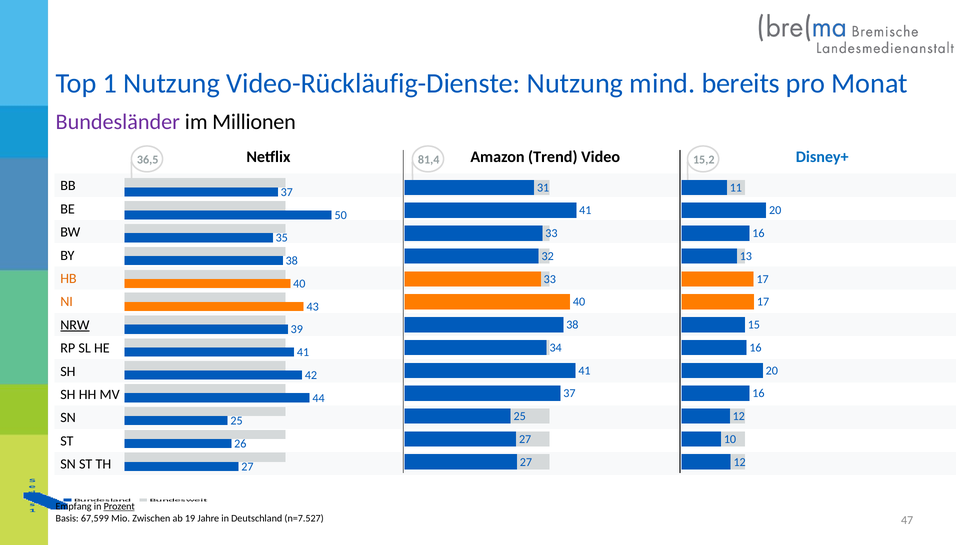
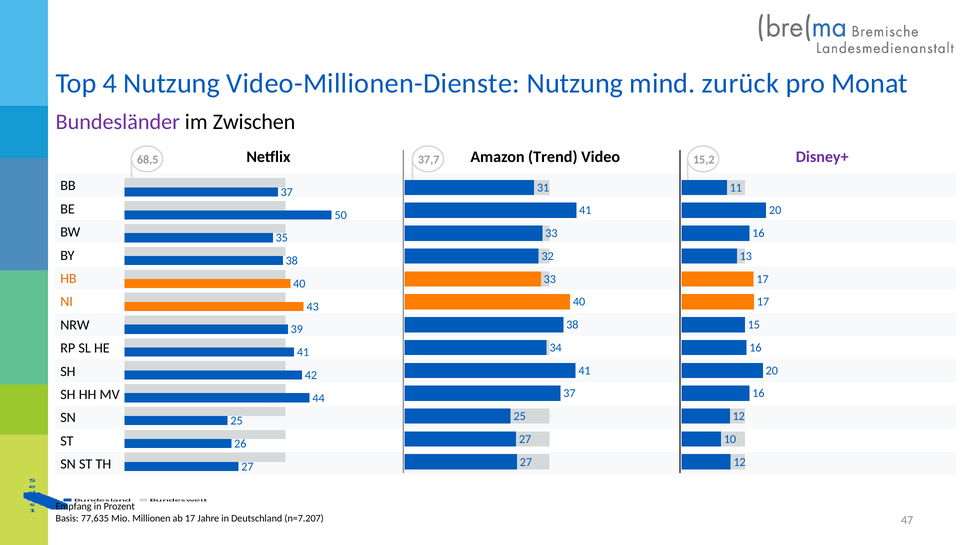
Top 1: 1 -> 4
Video-Rückläufig-Dienste: Video-Rückläufig-Dienste -> Video-Millionen-Dienste
bereits: bereits -> zurück
Millionen: Millionen -> Zwischen
Disney+ colour: blue -> purple
36,5: 36,5 -> 68,5
81,4: 81,4 -> 37,7
NRW underline: present -> none
Prozent underline: present -> none
67,599: 67,599 -> 77,635
Zwischen: Zwischen -> Millionen
ab 19: 19 -> 17
n=7.527: n=7.527 -> n=7.207
